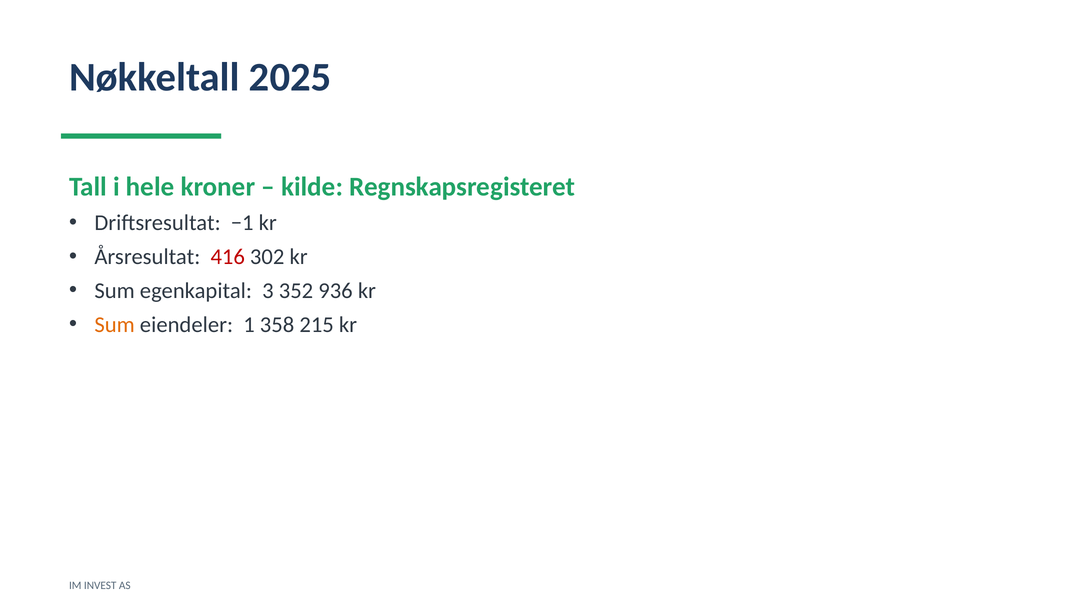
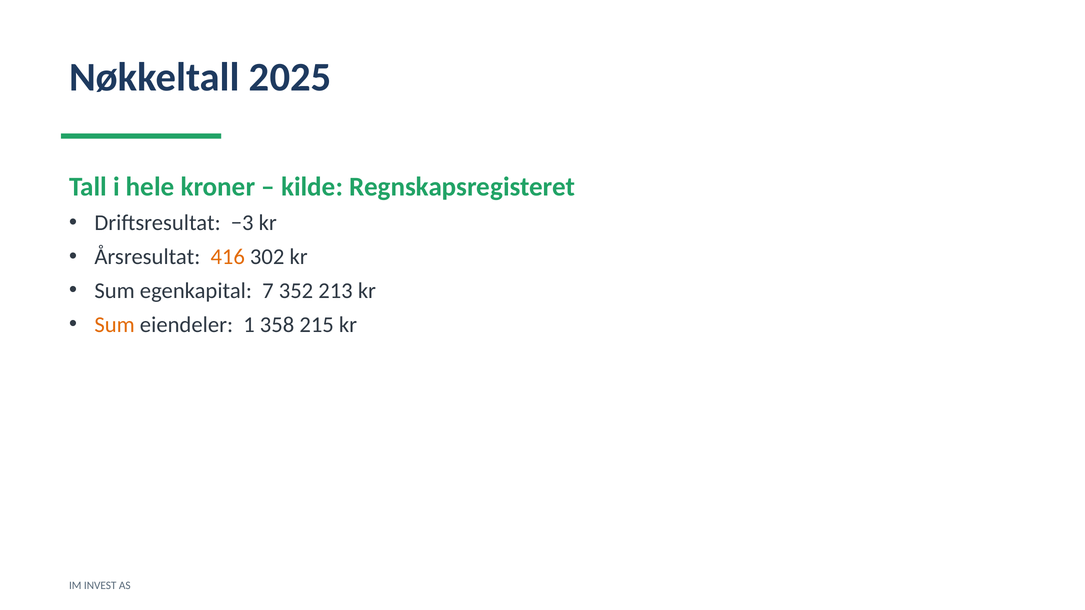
−1: −1 -> −3
416 colour: red -> orange
3: 3 -> 7
936: 936 -> 213
